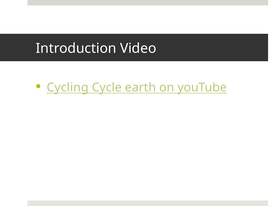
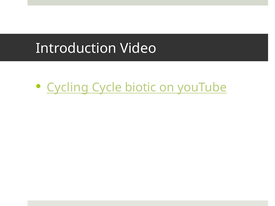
earth: earth -> biotic
